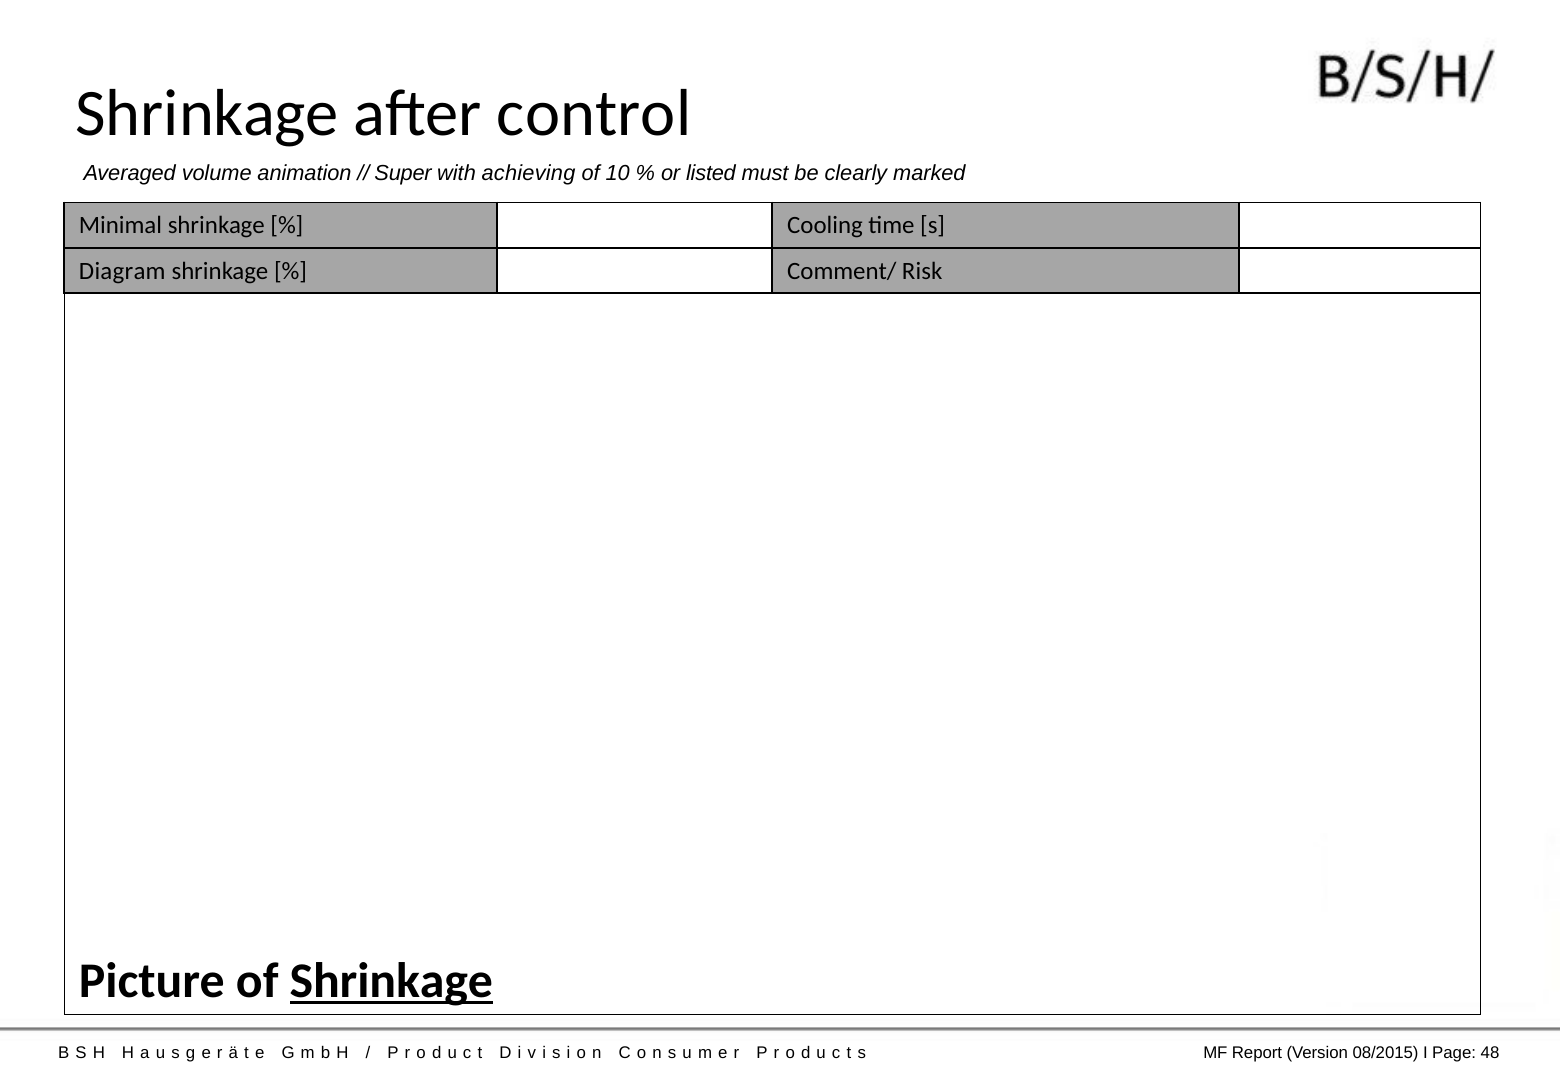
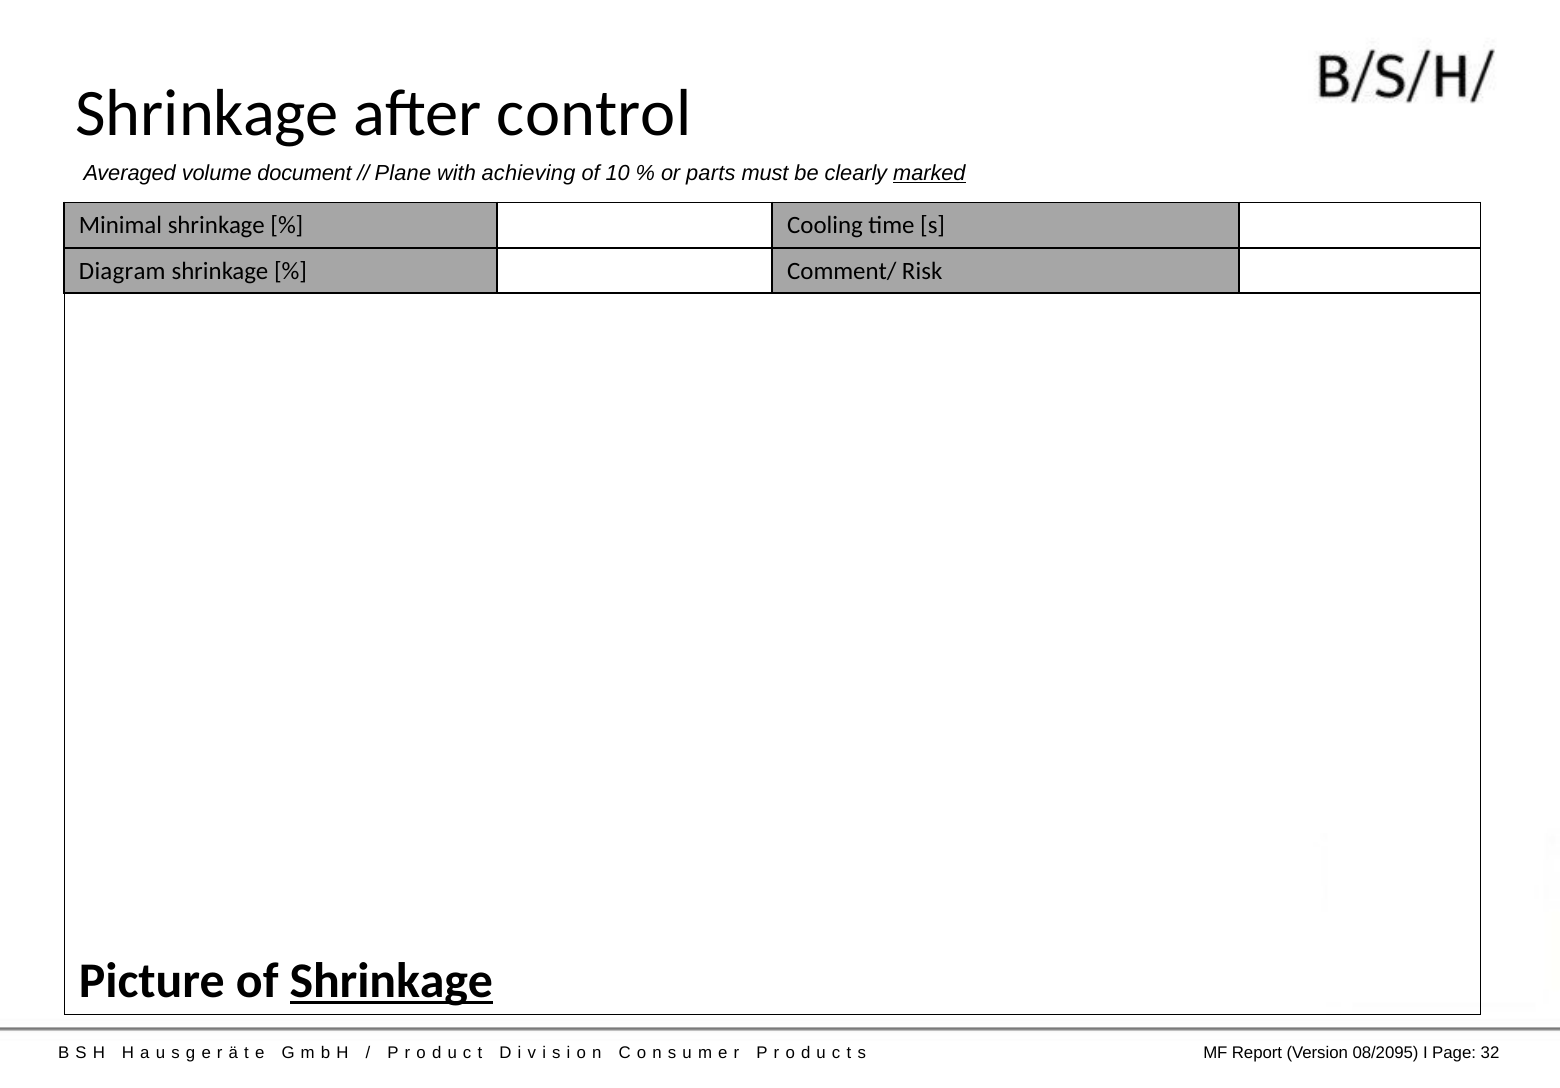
animation: animation -> document
Super: Super -> Plane
listed: listed -> parts
marked underline: none -> present
08/2015: 08/2015 -> 08/2095
48: 48 -> 32
